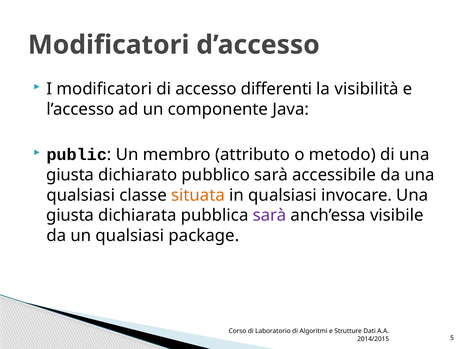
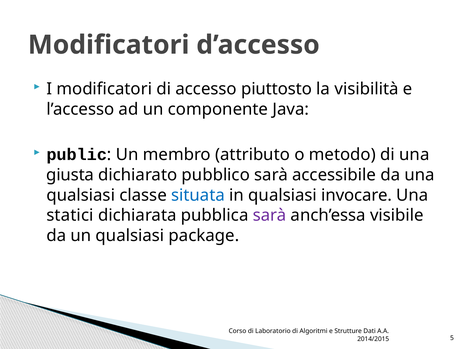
differenti: differenti -> piuttosto
situata colour: orange -> blue
giusta at (70, 215): giusta -> statici
